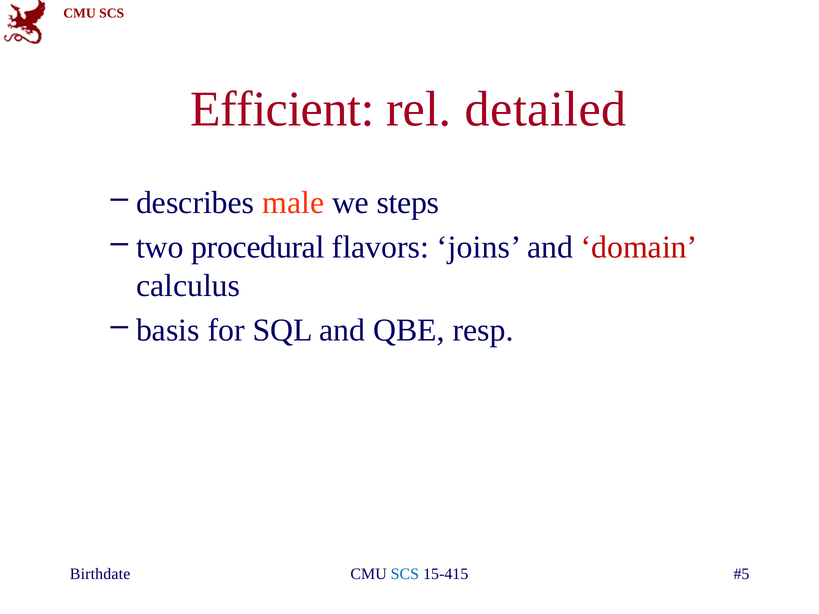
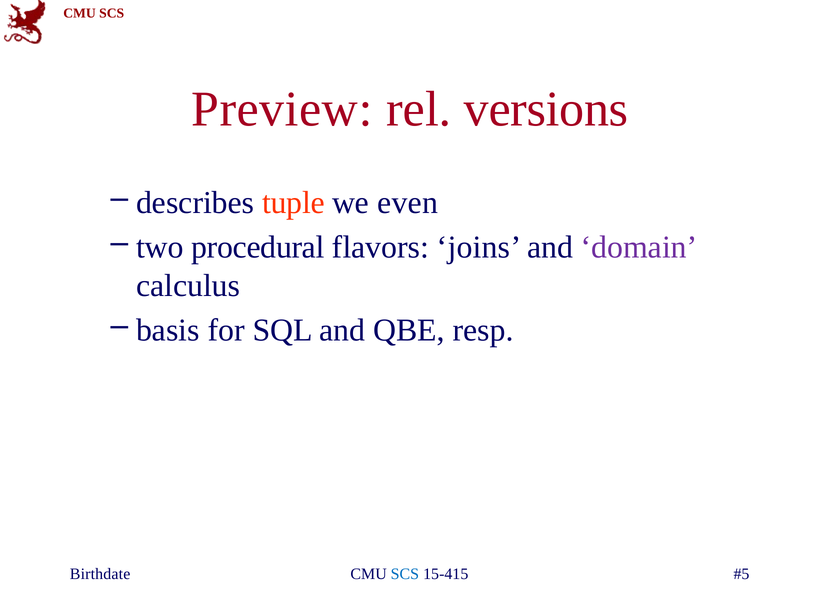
Efficient: Efficient -> Preview
detailed: detailed -> versions
male: male -> tuple
steps: steps -> even
domain colour: red -> purple
